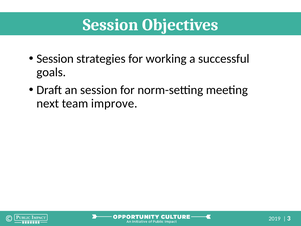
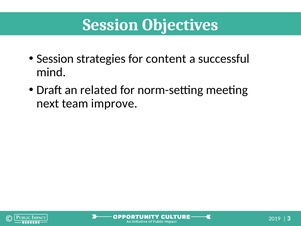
working: working -> content
goals: goals -> mind
an session: session -> related
